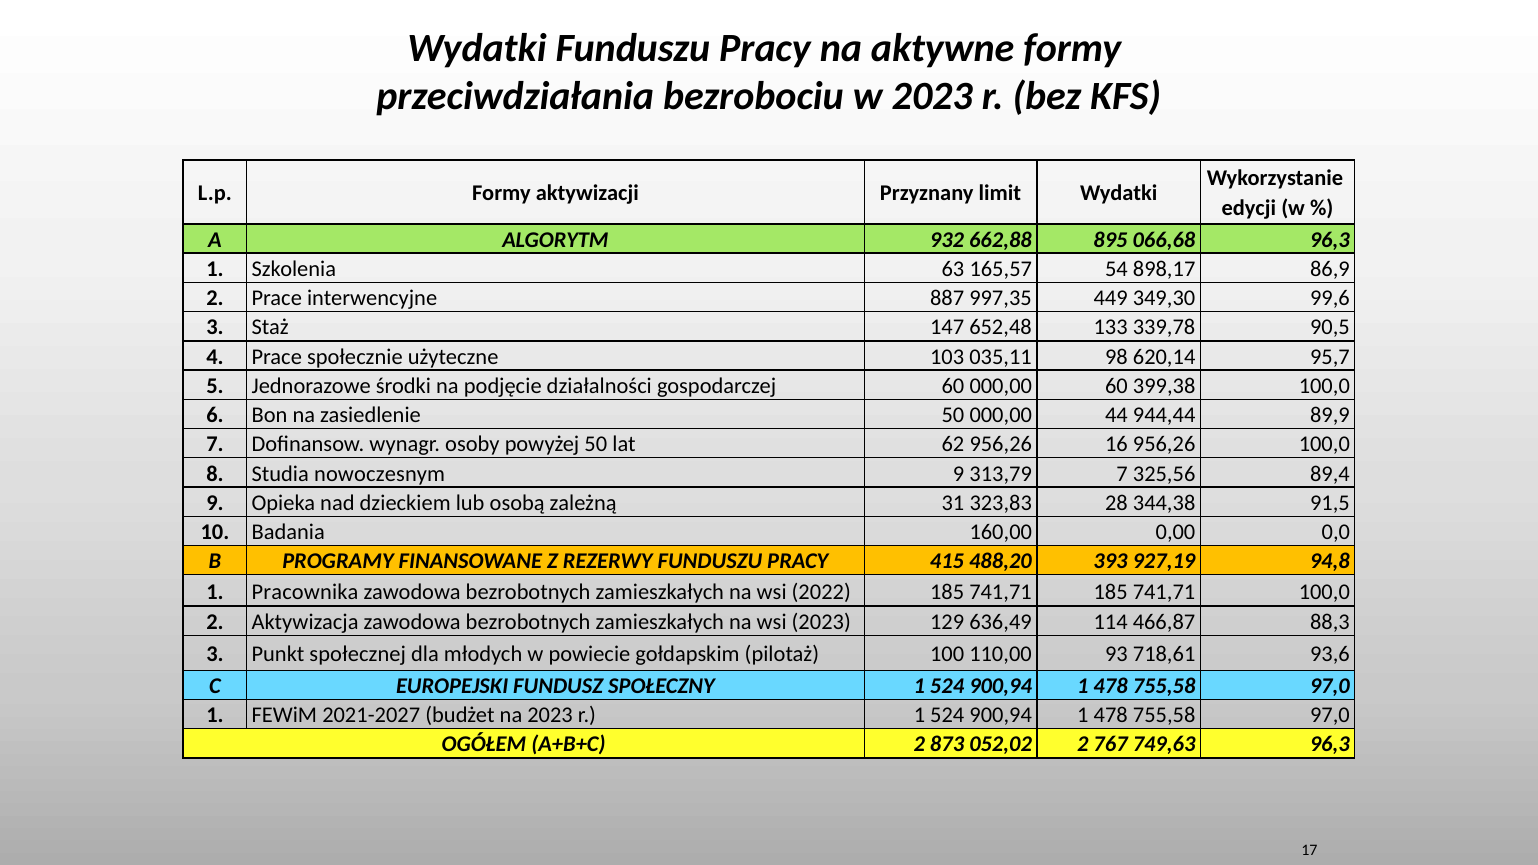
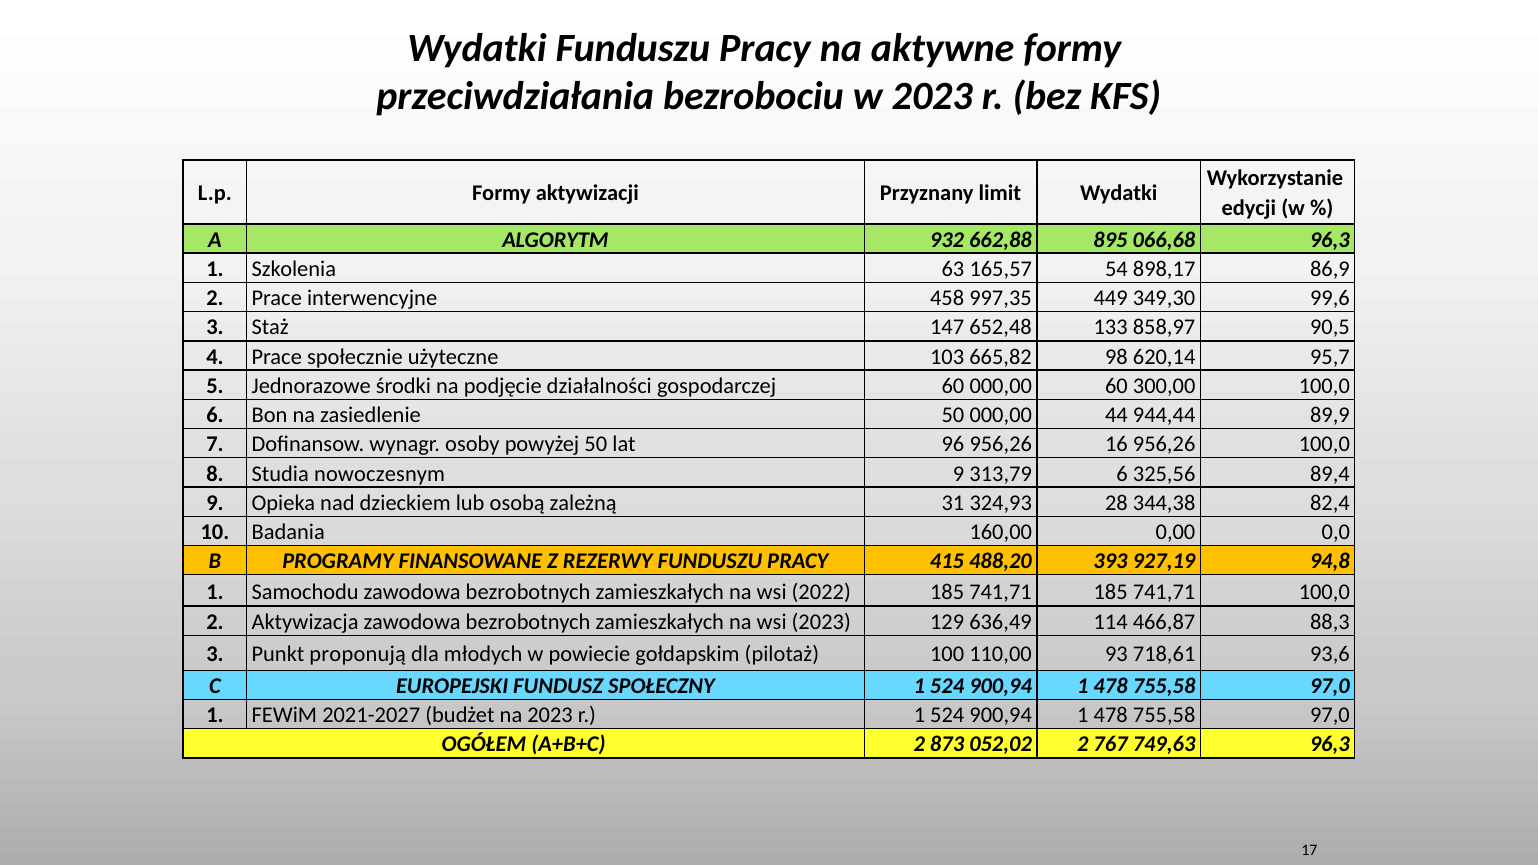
887: 887 -> 458
339,78: 339,78 -> 858,97
035,11: 035,11 -> 665,82
399,38: 399,38 -> 300,00
62: 62 -> 96
313,79 7: 7 -> 6
323,83: 323,83 -> 324,93
91,5: 91,5 -> 82,4
Pracownika: Pracownika -> Samochodu
społecznej: społecznej -> proponują
